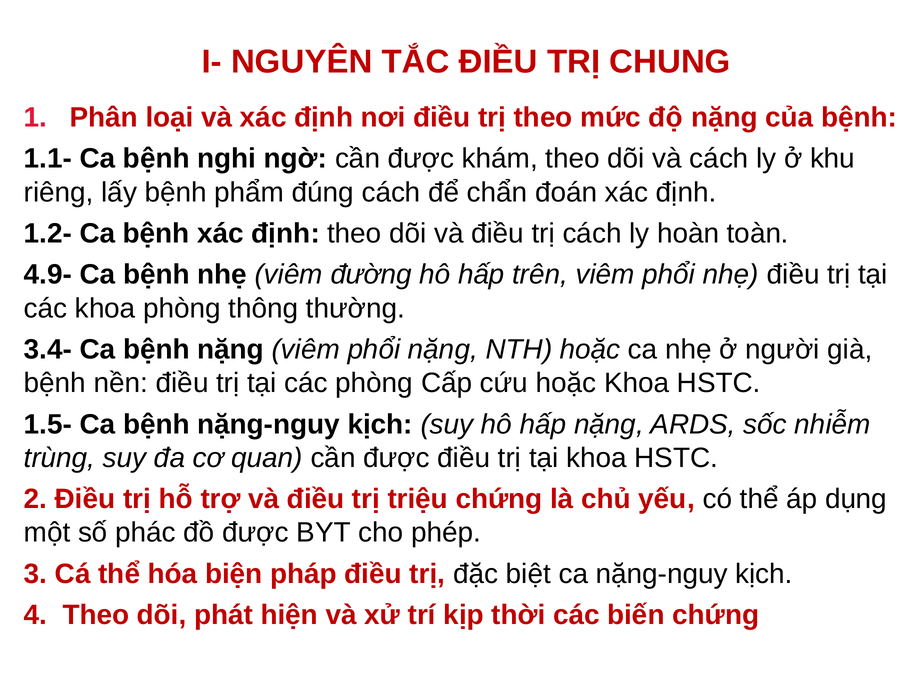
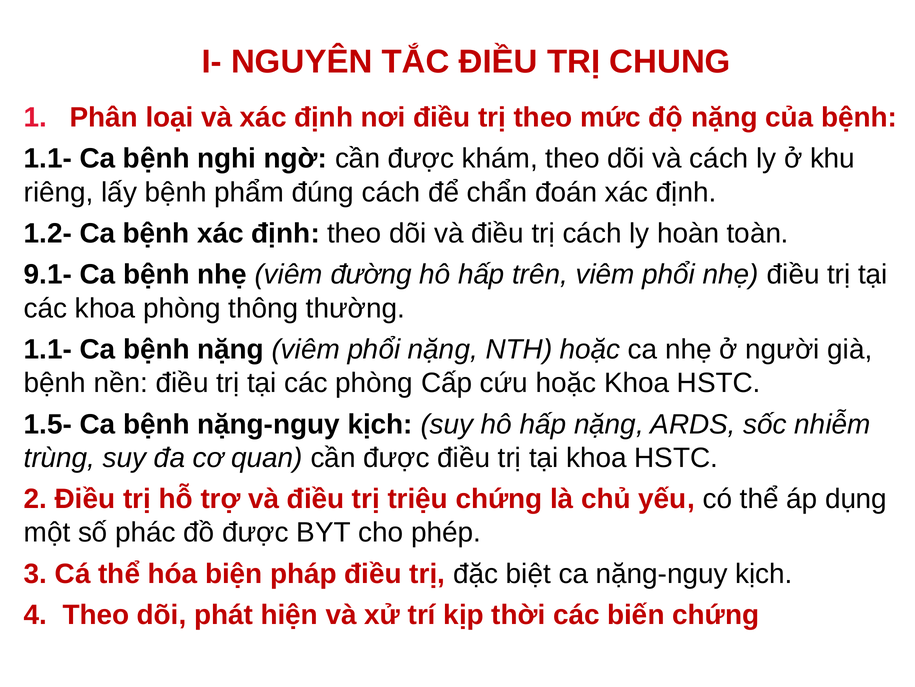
4.9-: 4.9- -> 9.1-
3.4- at (48, 349): 3.4- -> 1.1-
